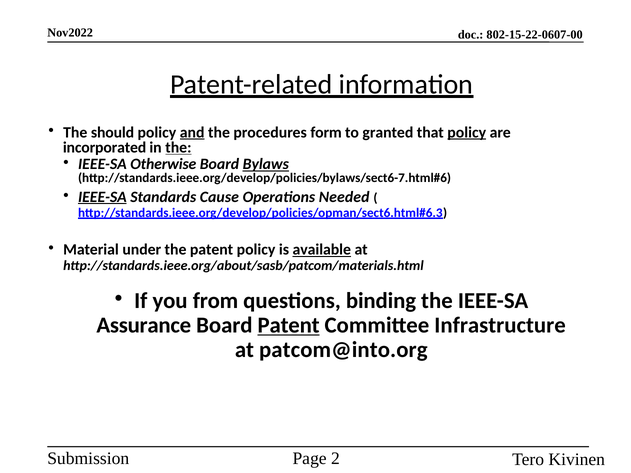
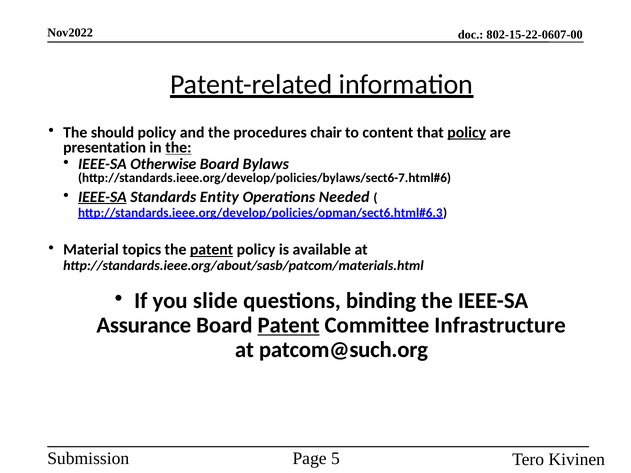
and underline: present -> none
form: form -> chair
granted: granted -> content
incorporated: incorporated -> presentation
Bylaws underline: present -> none
Cause: Cause -> Entity
under: under -> topics
patent at (212, 250) underline: none -> present
available underline: present -> none
from: from -> slide
patcom@into.org: patcom@into.org -> patcom@such.org
2: 2 -> 5
